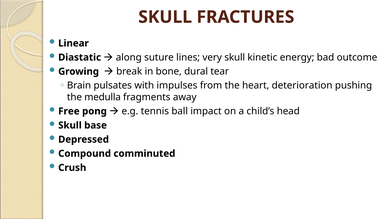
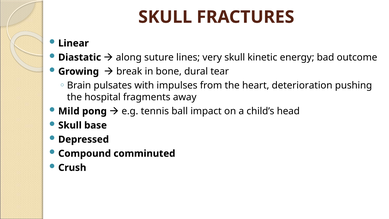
medulla: medulla -> hospital
Free: Free -> Mild
